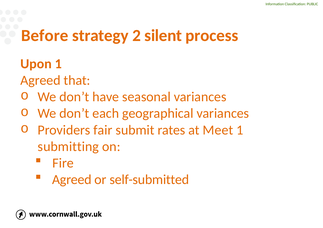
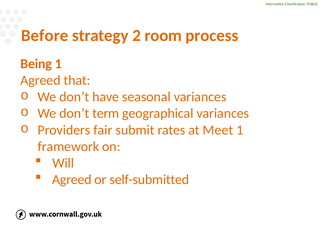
silent: silent -> room
Upon: Upon -> Being
each: each -> term
submitting: submitting -> framework
Fire: Fire -> Will
